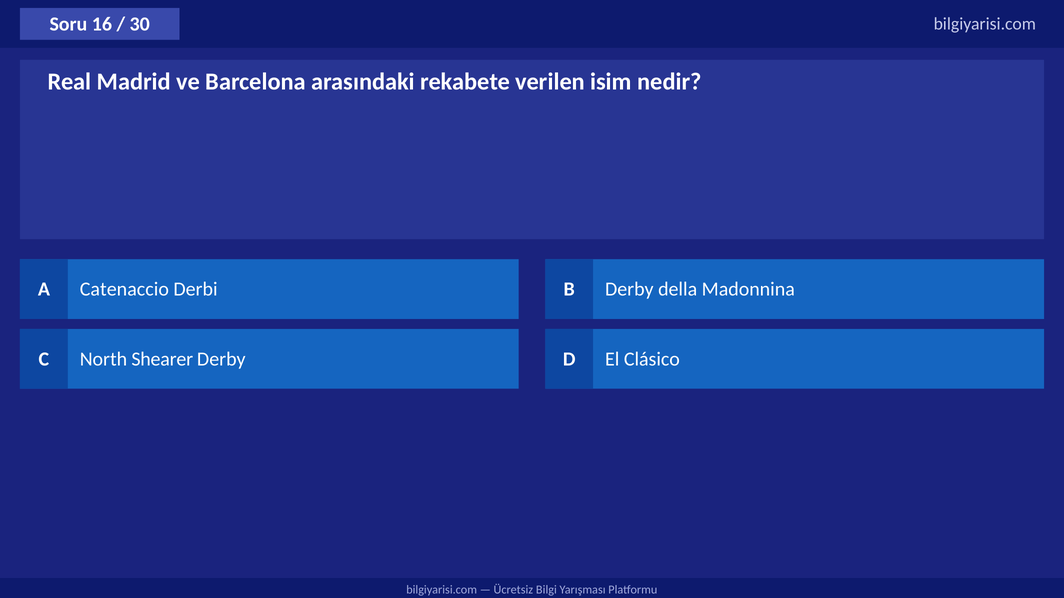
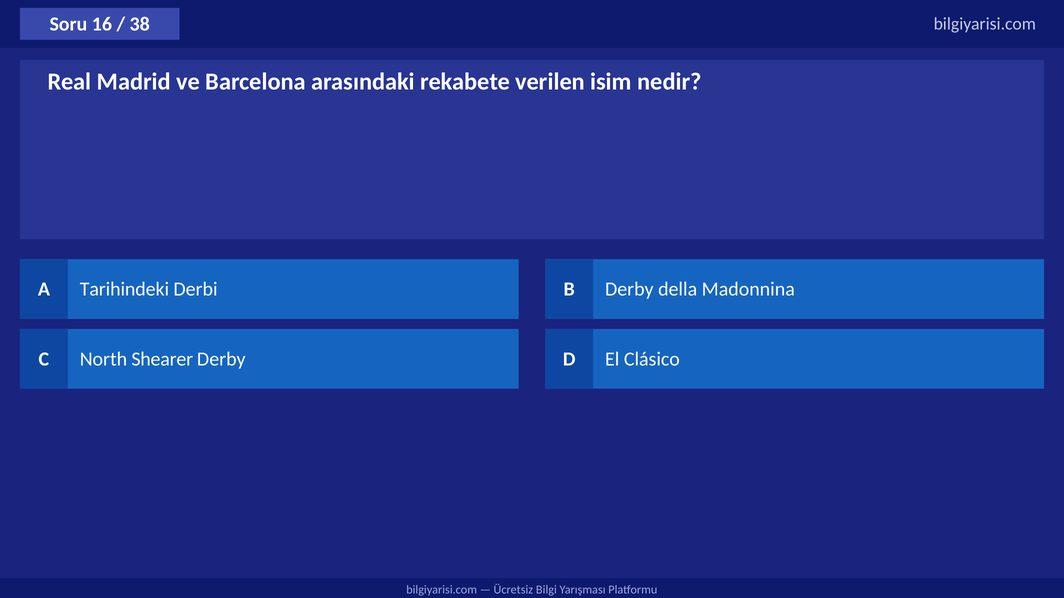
30: 30 -> 38
Catenaccio: Catenaccio -> Tarihindeki
